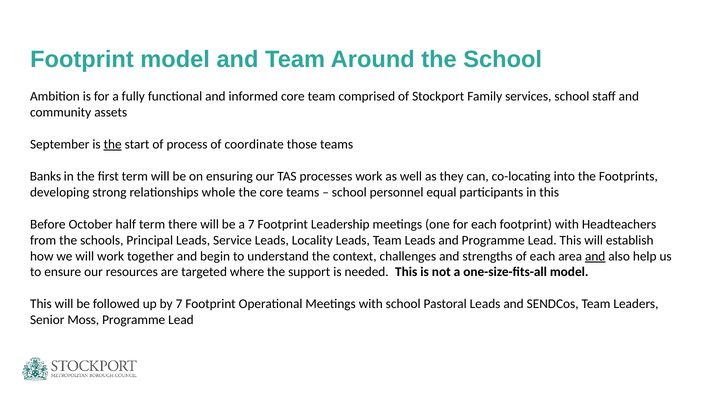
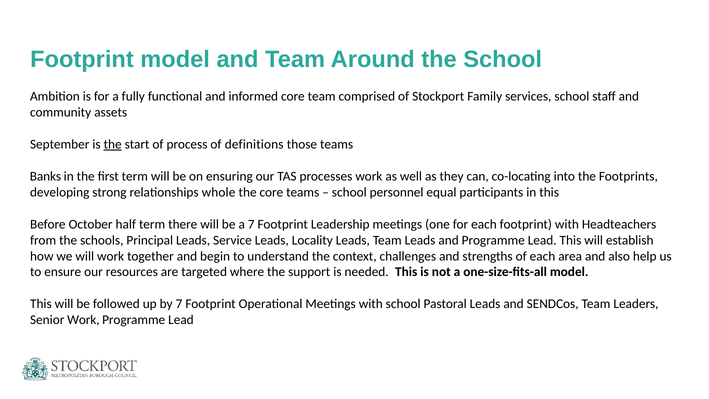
coordinate: coordinate -> definitions
and at (595, 256) underline: present -> none
Senior Moss: Moss -> Work
